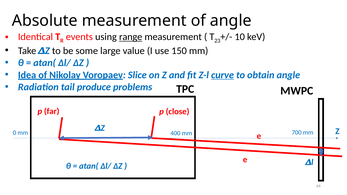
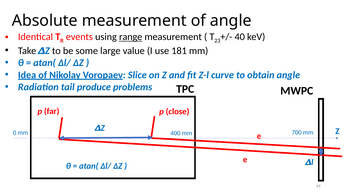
10: 10 -> 40
150: 150 -> 181
curve underline: present -> none
